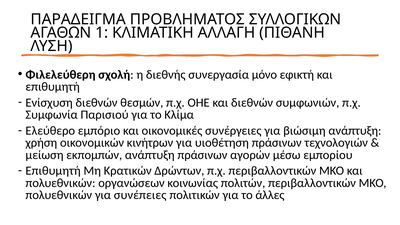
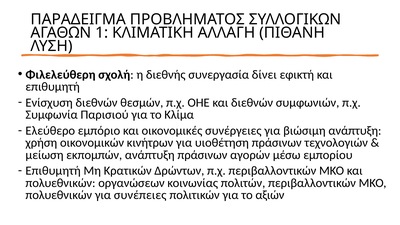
μόνο: μόνο -> δίνει
άλλες: άλλες -> αξιών
